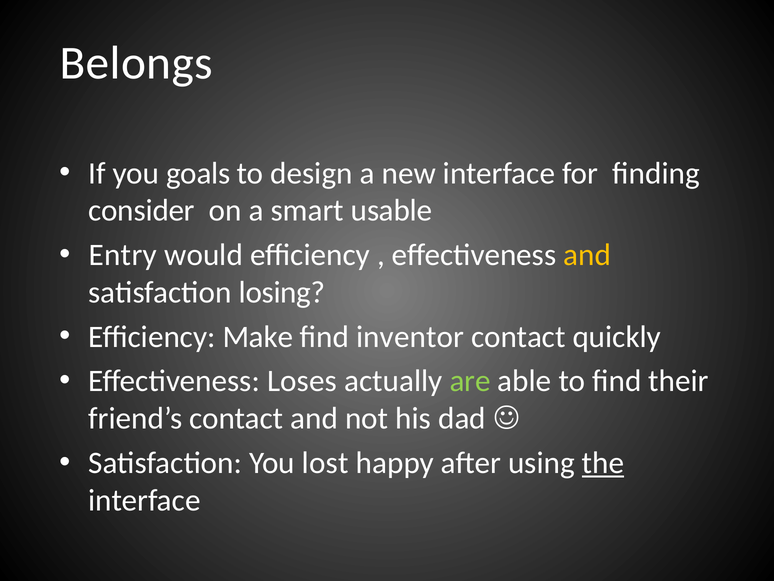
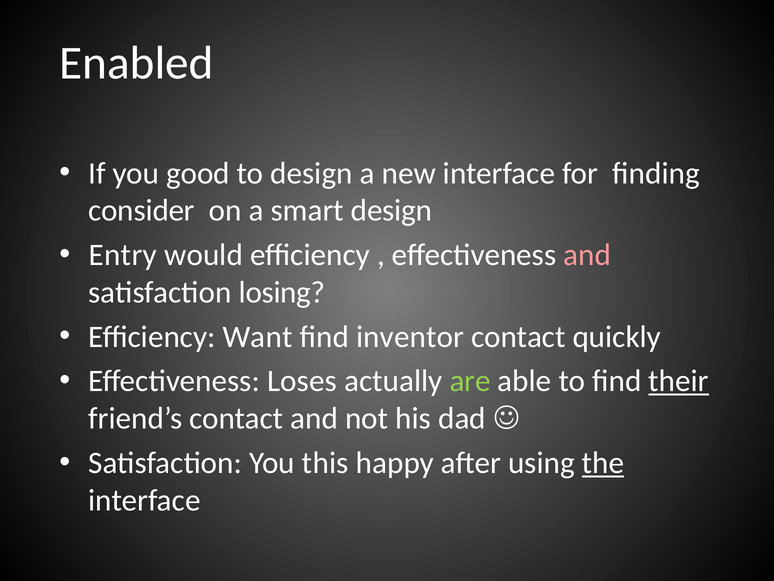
Belongs: Belongs -> Enabled
goals: goals -> good
smart usable: usable -> design
and at (587, 255) colour: yellow -> pink
Make: Make -> Want
their underline: none -> present
lost: lost -> this
